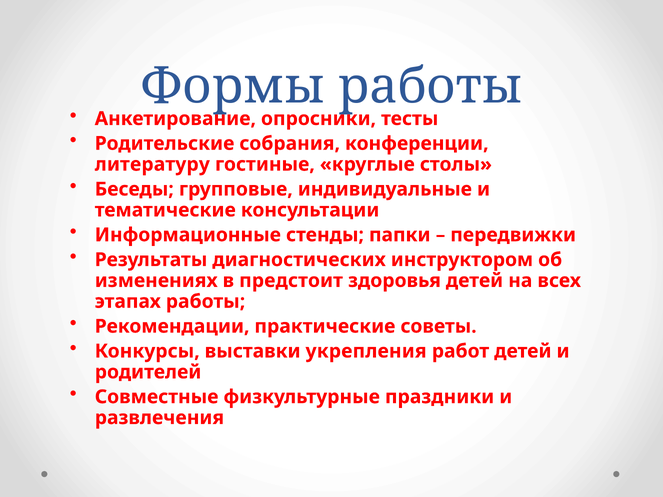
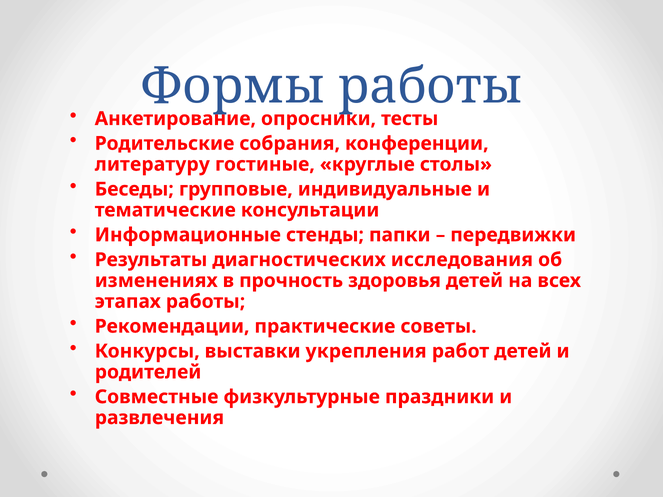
инструктором: инструктором -> исследования
предстоит: предстоит -> прочность
